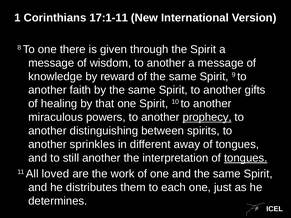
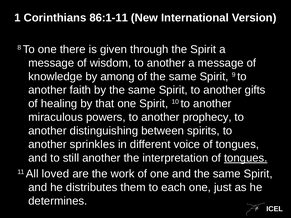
17:1-11: 17:1-11 -> 86:1-11
reward: reward -> among
prophecy underline: present -> none
away: away -> voice
